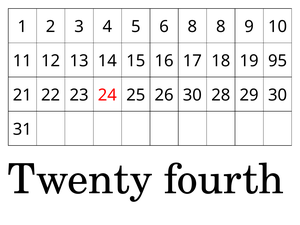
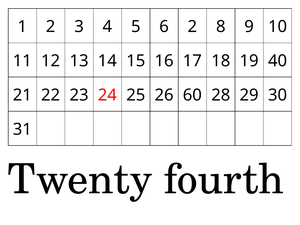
6 8: 8 -> 2
95: 95 -> 40
26 30: 30 -> 60
